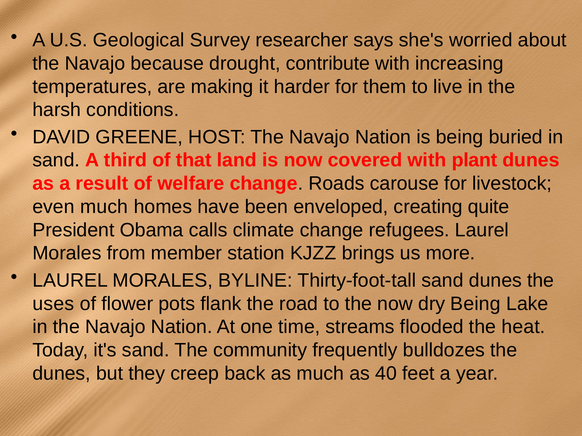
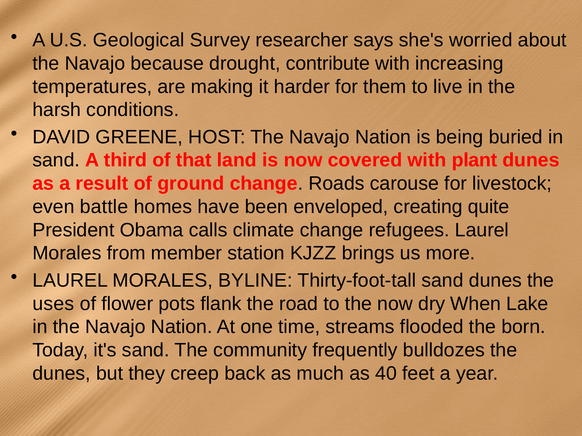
welfare: welfare -> ground
even much: much -> battle
dry Being: Being -> When
heat: heat -> born
